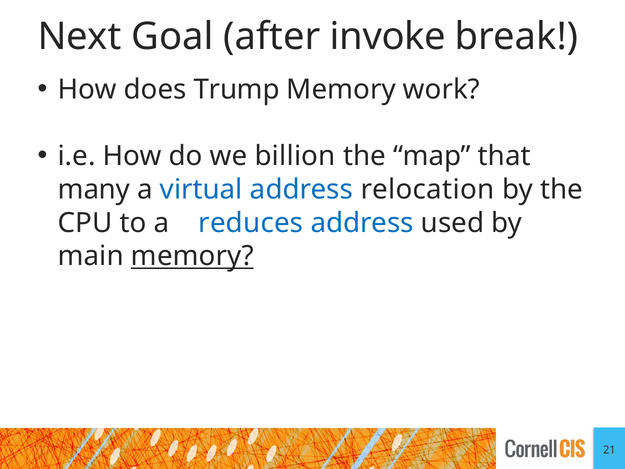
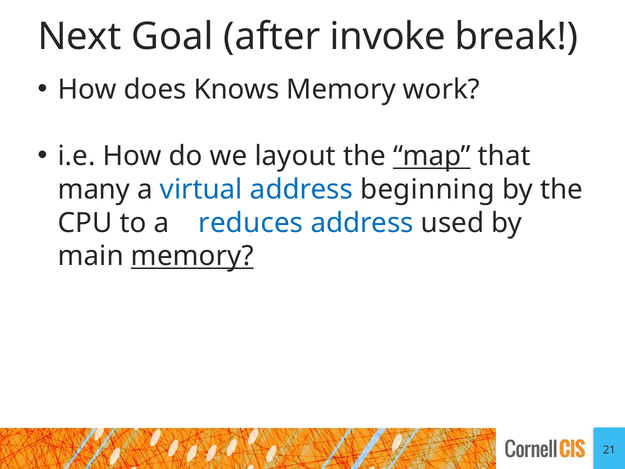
Trump: Trump -> Knows
billion: billion -> layout
map underline: none -> present
relocation: relocation -> beginning
